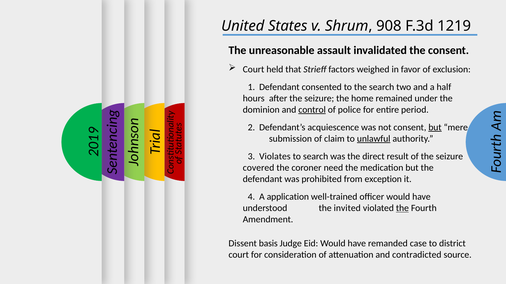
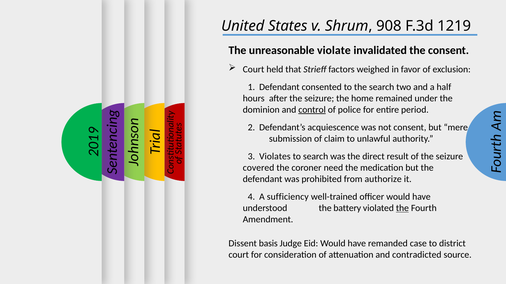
assault: assault -> violate
but at (435, 128) underline: present -> none
unlawful underline: present -> none
exception: exception -> authorize
application: application -> sufficiency
invited: invited -> battery
